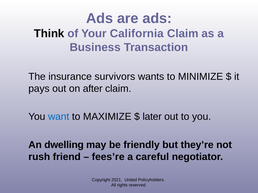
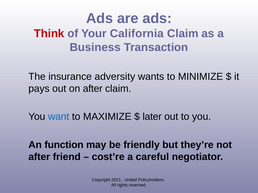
Think colour: black -> red
survivors: survivors -> adversity
dwelling: dwelling -> function
rush at (39, 157): rush -> after
fees’re: fees’re -> cost’re
